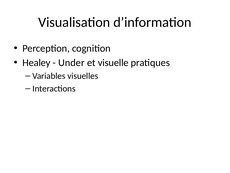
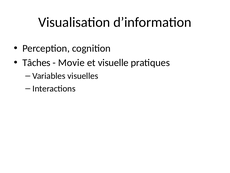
Healey: Healey -> Tâches
Under: Under -> Movie
